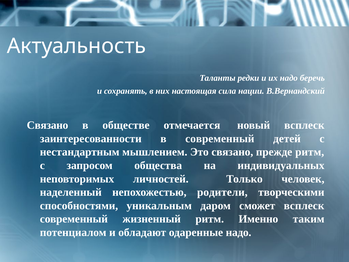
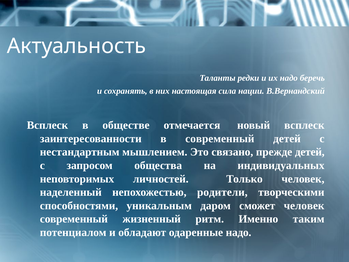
Связано at (48, 125): Связано -> Всплеск
прежде ритм: ритм -> детей
сможет всплеск: всплеск -> человек
